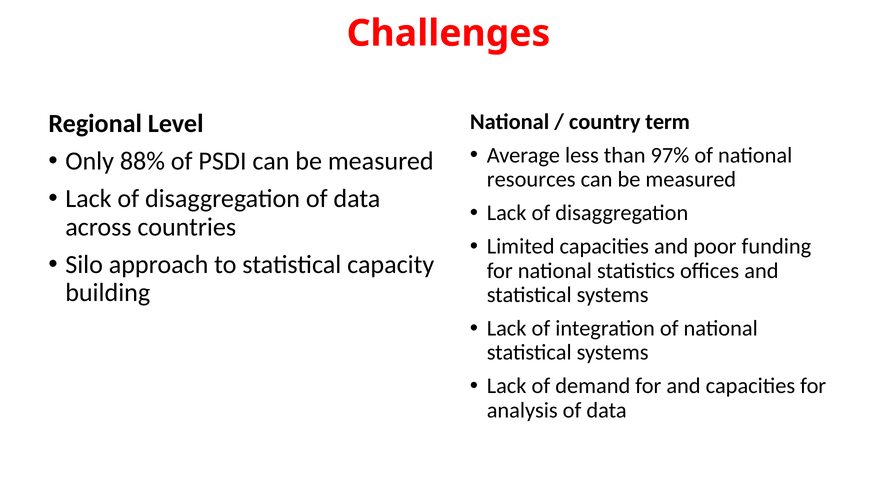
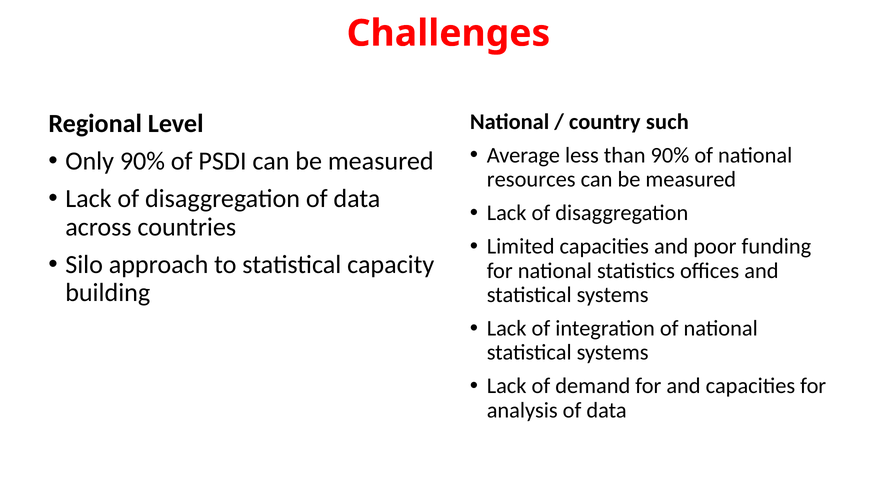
term: term -> such
than 97%: 97% -> 90%
Only 88%: 88% -> 90%
